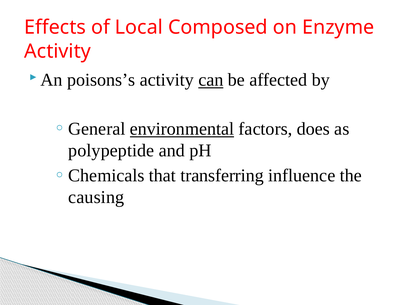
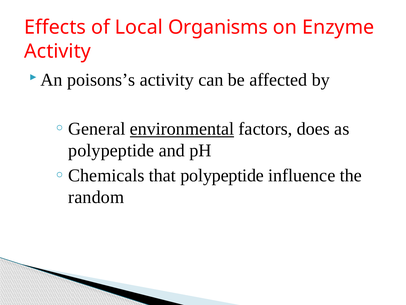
Composed: Composed -> Organisms
can underline: present -> none
that transferring: transferring -> polypeptide
causing: causing -> random
